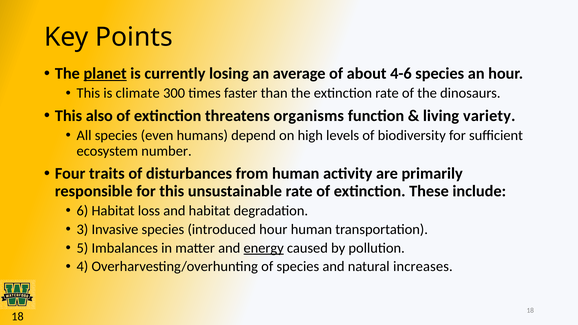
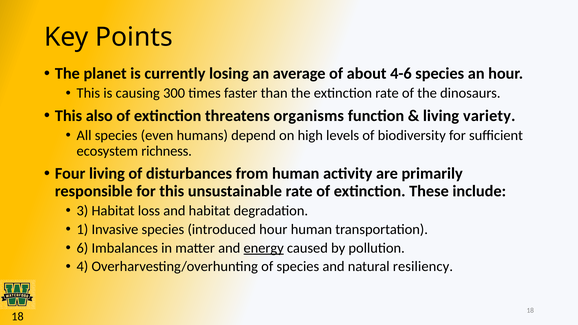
planet underline: present -> none
climate: climate -> causing
number: number -> richness
Four traits: traits -> living
6: 6 -> 3
3: 3 -> 1
5: 5 -> 6
increases: increases -> resiliency
